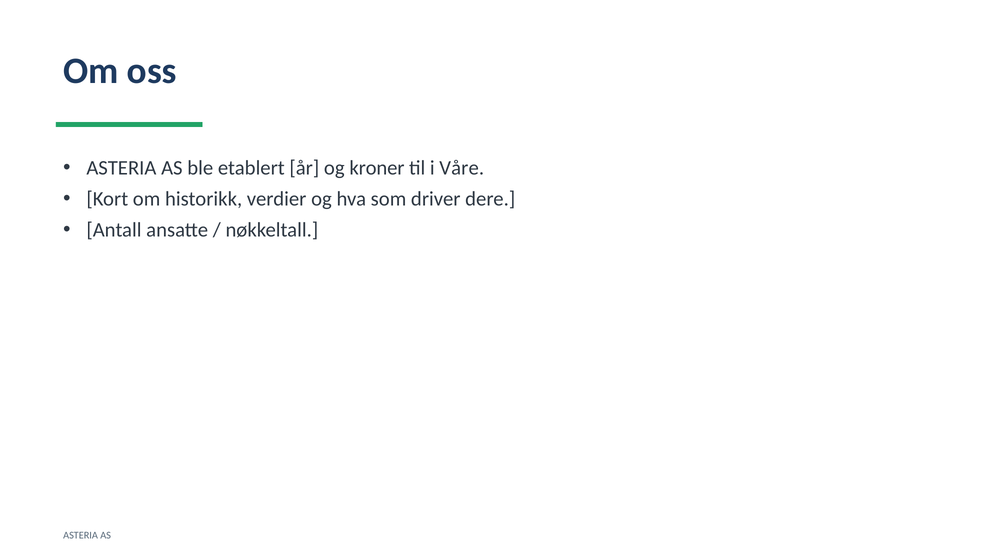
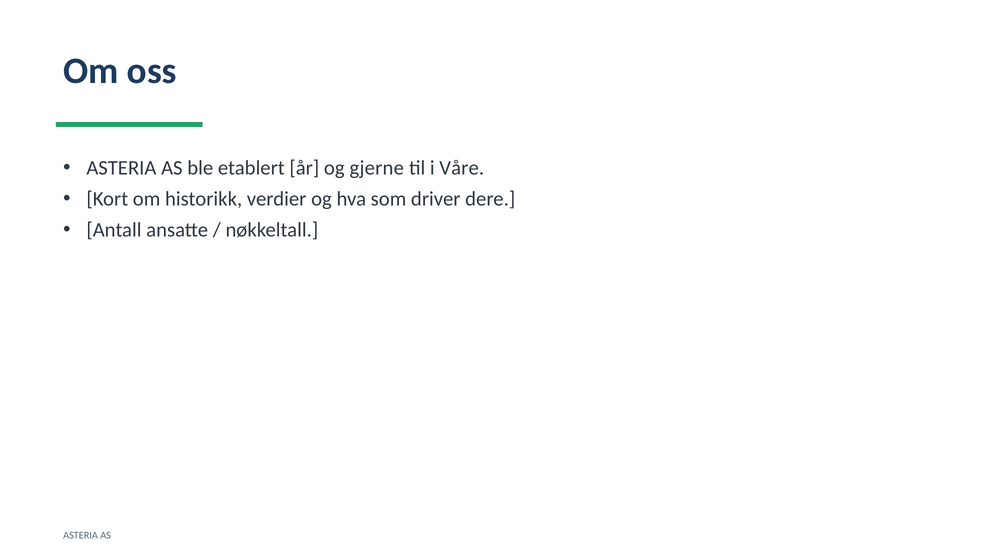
kroner: kroner -> gjerne
